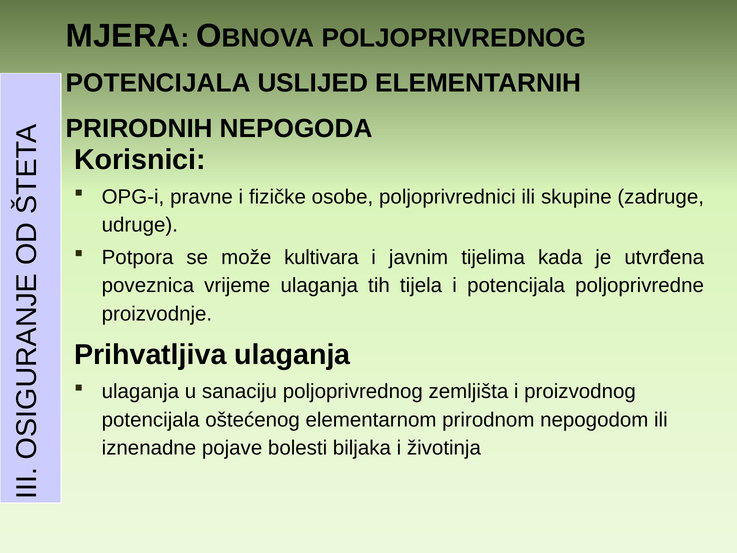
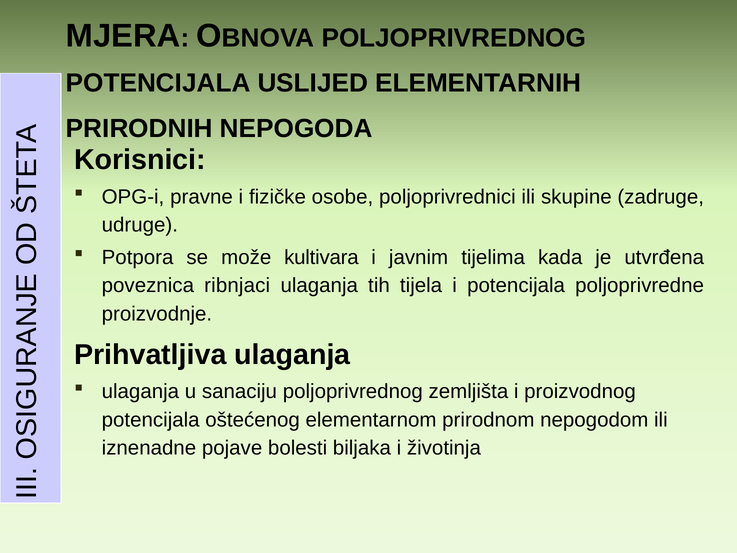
vrijeme: vrijeme -> ribnjaci
